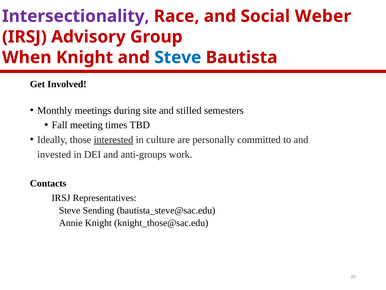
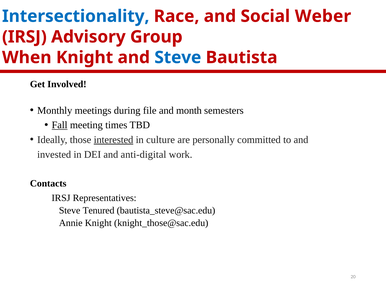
Intersectionality colour: purple -> blue
site: site -> file
stilled: stilled -> month
Fall underline: none -> present
anti-groups: anti-groups -> anti-digital
Sending: Sending -> Tenured
